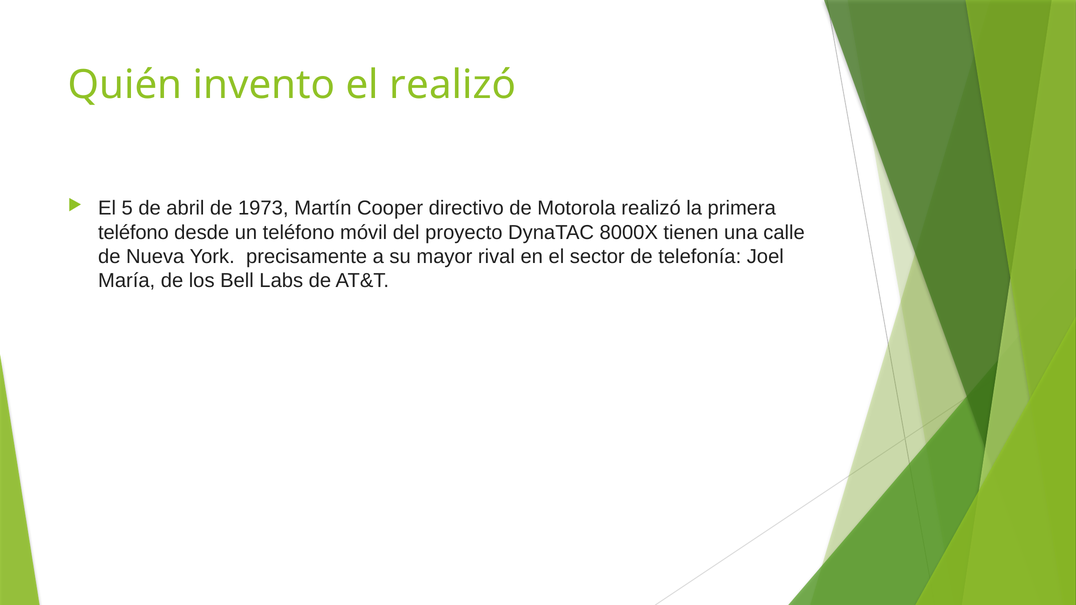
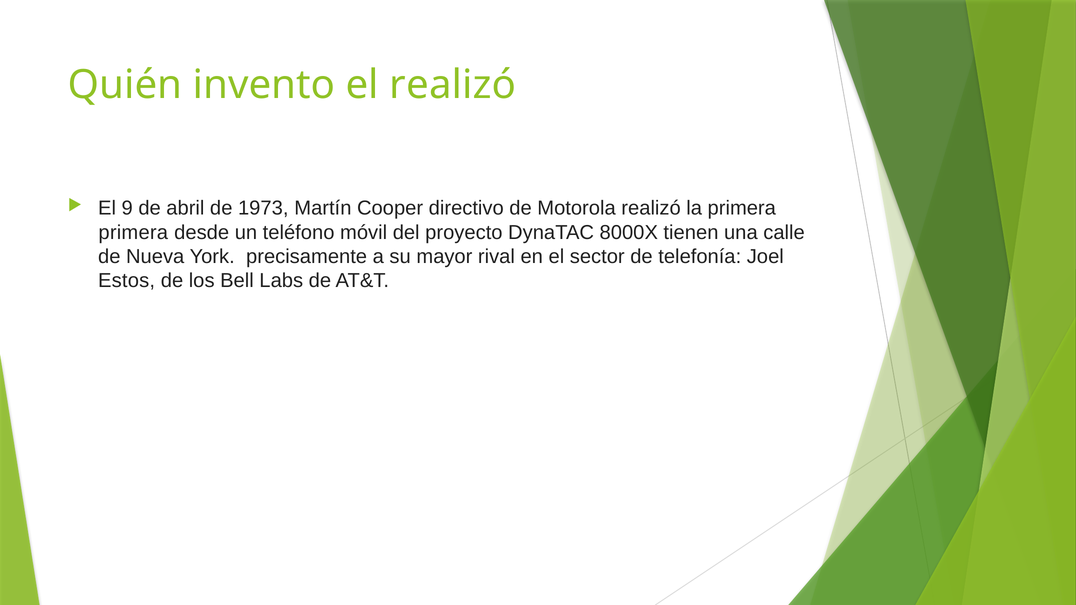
5: 5 -> 9
teléfono at (133, 232): teléfono -> primera
María: María -> Estos
